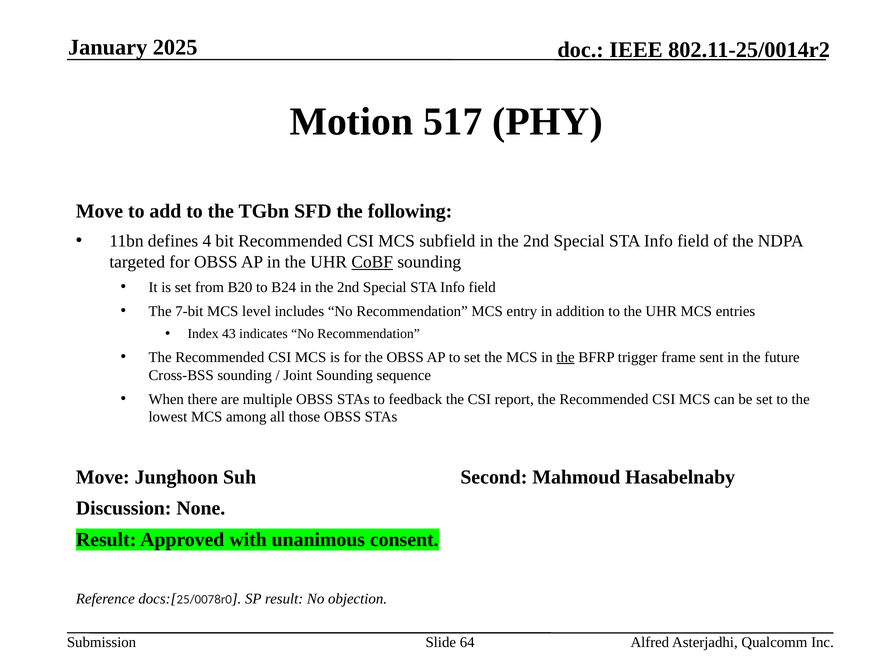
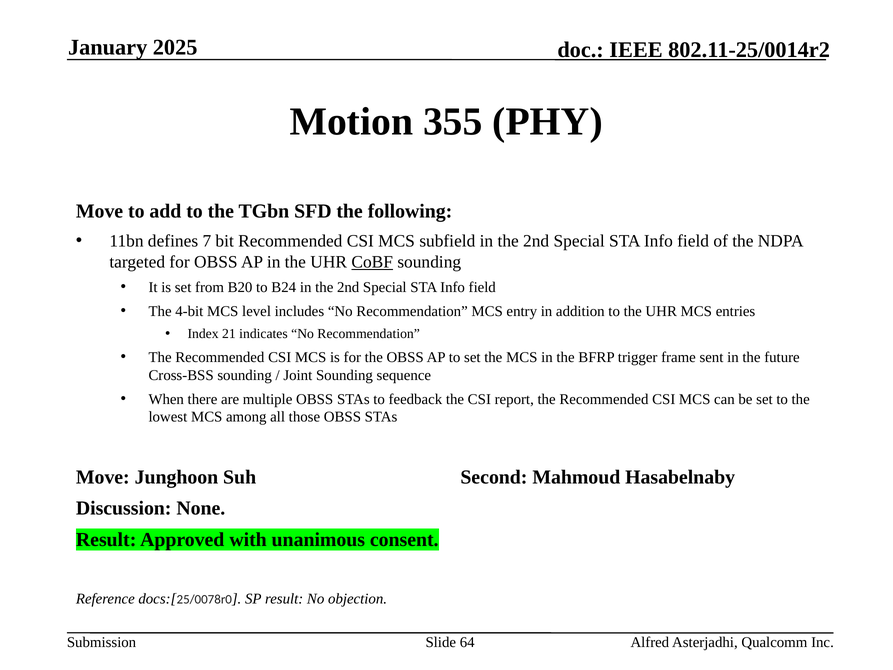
517: 517 -> 355
4: 4 -> 7
7-bit: 7-bit -> 4-bit
43: 43 -> 21
the at (566, 357) underline: present -> none
